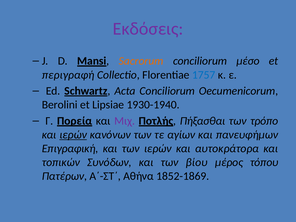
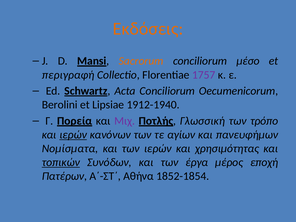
Εκδόσεις colour: purple -> orange
1757 colour: blue -> purple
1930-1940: 1930-1940 -> 1912-1940
Πήξασθαι: Πήξασθαι -> Γλωσσική
Επιγραφική: Επιγραφική -> Νομίσματα
αυτοκράτορα: αυτοκράτορα -> χρησιμότητας
τοπικών underline: none -> present
βίου: βίου -> έργα
τόπου: τόπου -> εποχή
1852-1869: 1852-1869 -> 1852-1854
